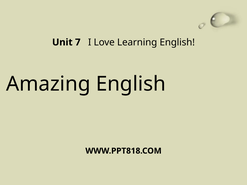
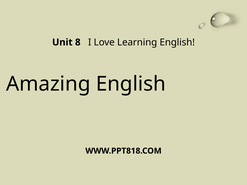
7: 7 -> 8
